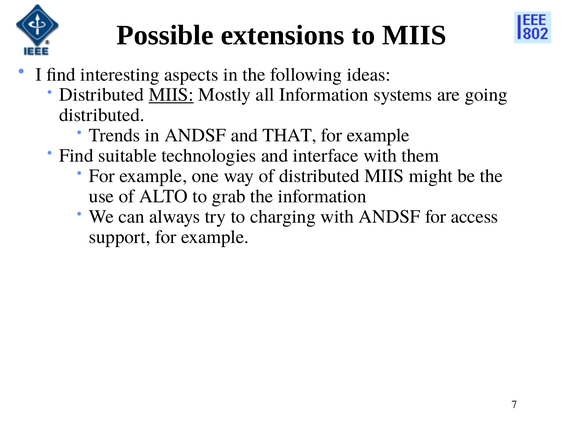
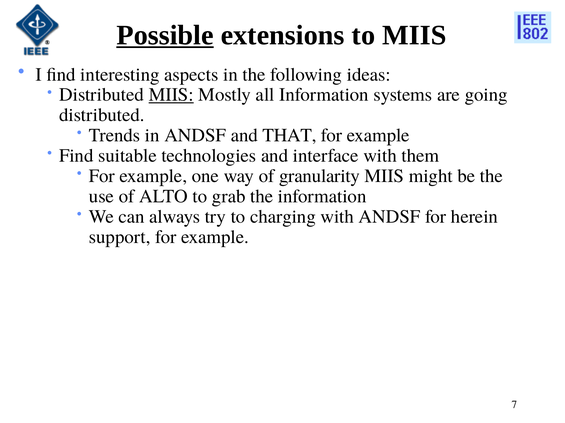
Possible underline: none -> present
of distributed: distributed -> granularity
access: access -> herein
